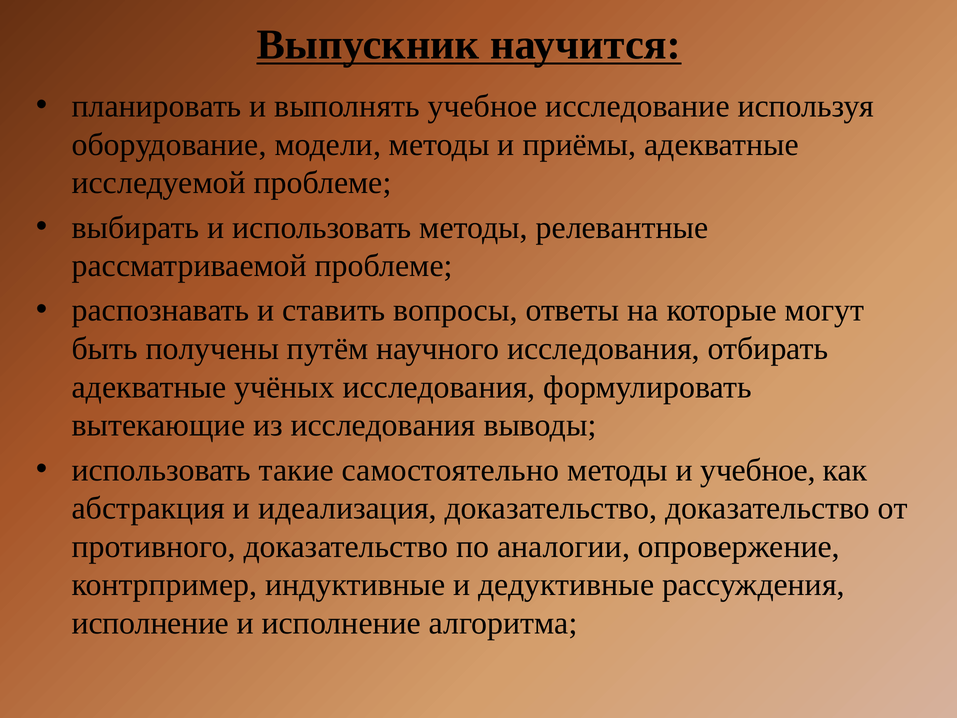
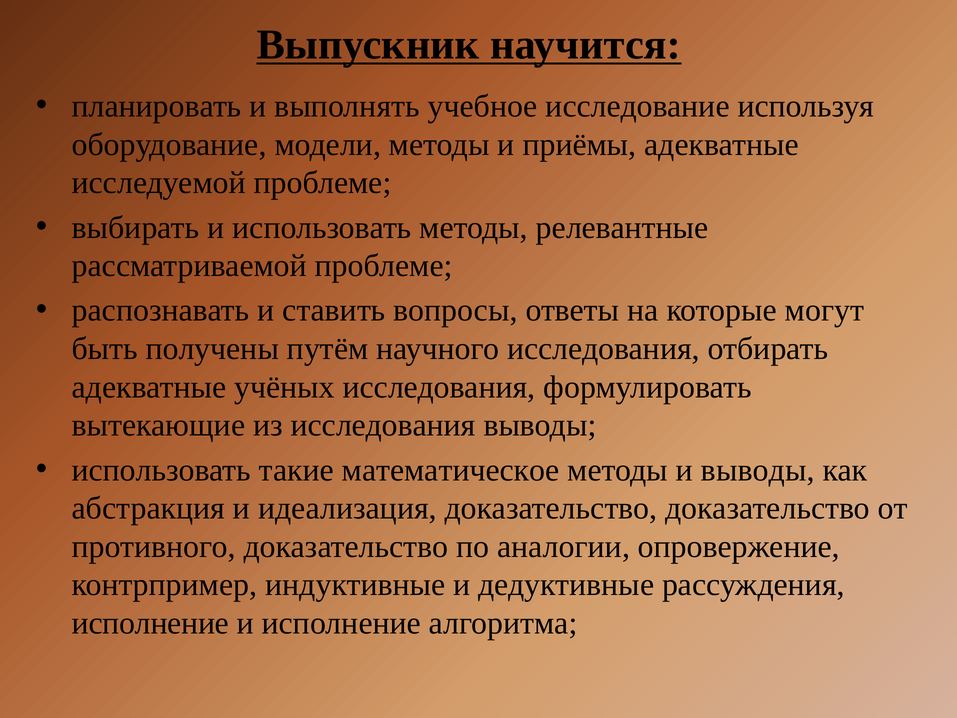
самостоятельно: самостоятельно -> математическое
и учебное: учебное -> выводы
